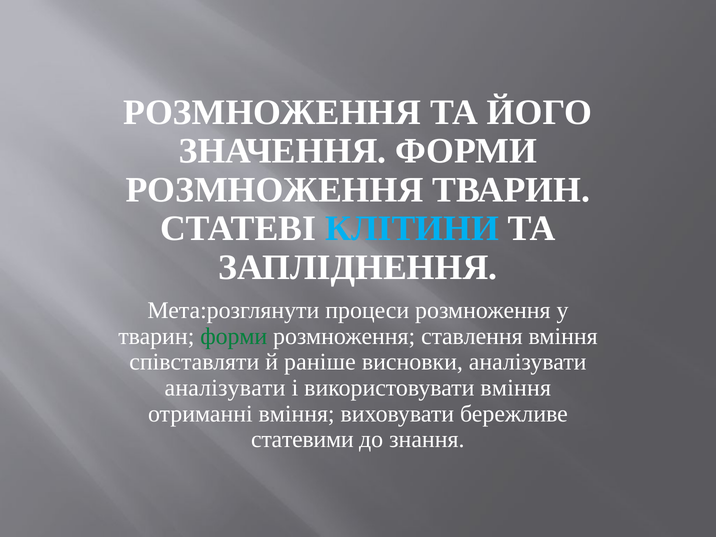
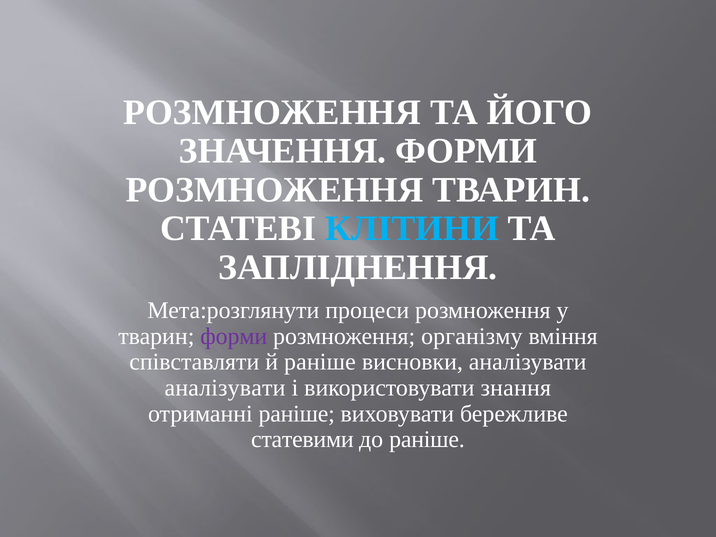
форми at (234, 336) colour: green -> purple
ставлення: ставлення -> організму
використовувати вміння: вміння -> знання
отриманні вміння: вміння -> раніше
до знання: знання -> раніше
